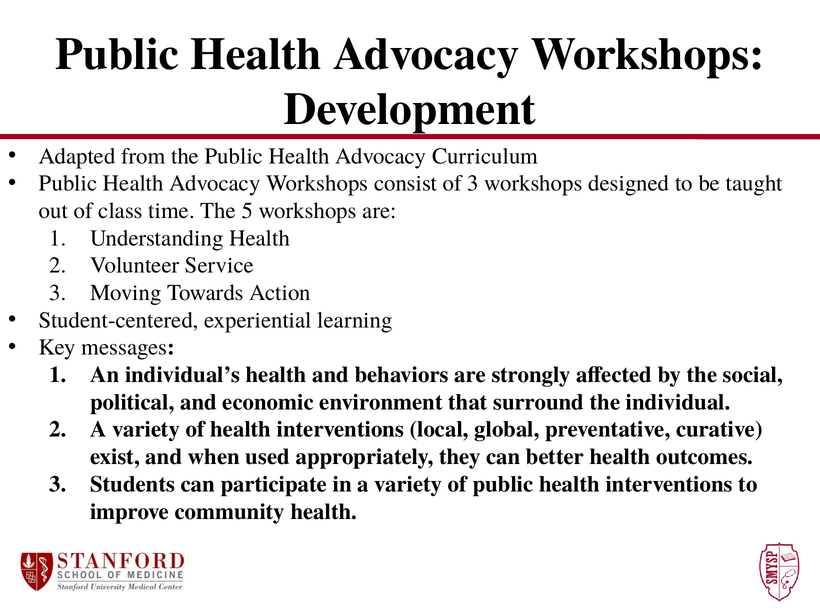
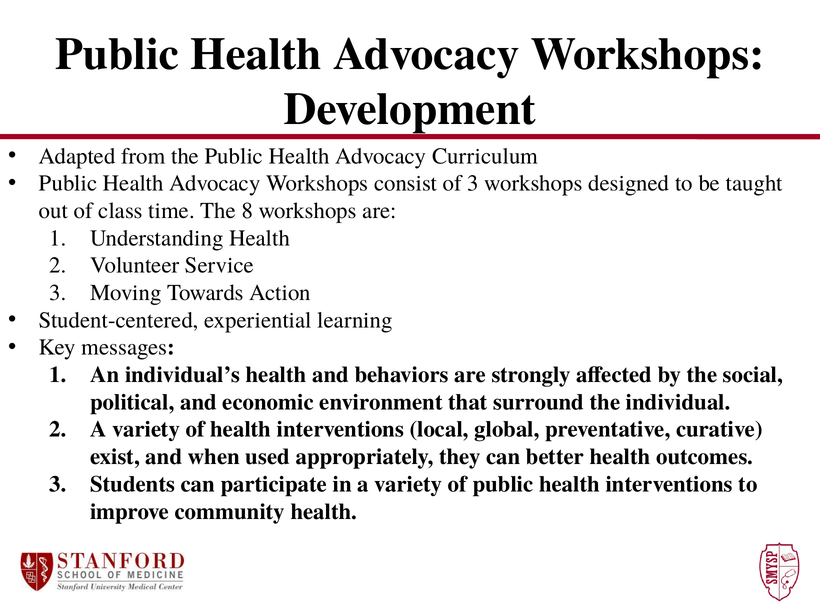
5: 5 -> 8
